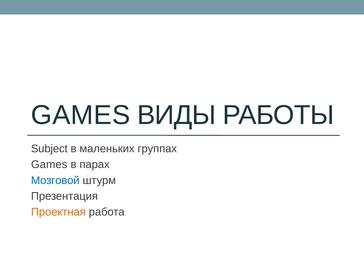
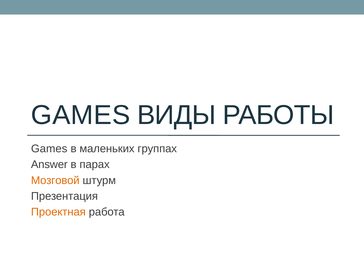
Subject at (49, 149): Subject -> Games
Games at (49, 165): Games -> Answer
Мозговой colour: blue -> orange
